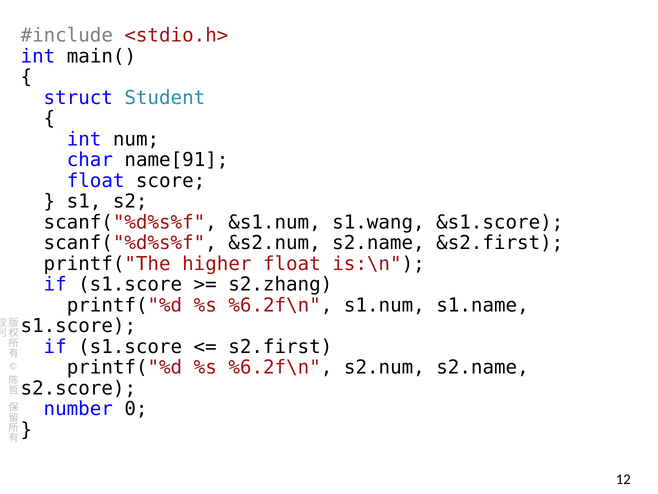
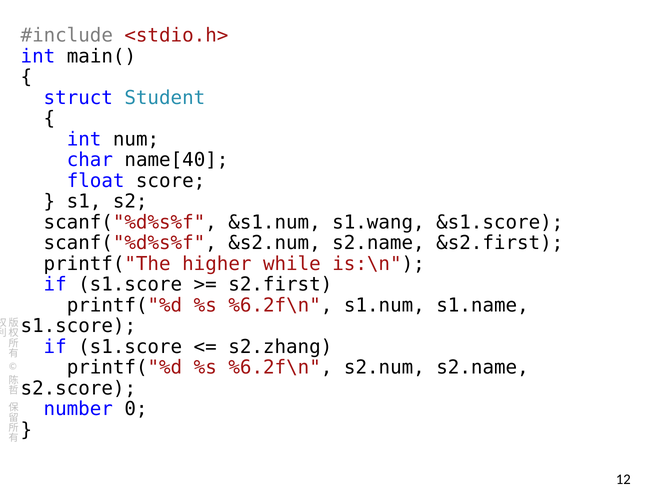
name[91: name[91 -> name[40
higher float: float -> while
s2.zhang: s2.zhang -> s2.first
s2.first: s2.first -> s2.zhang
